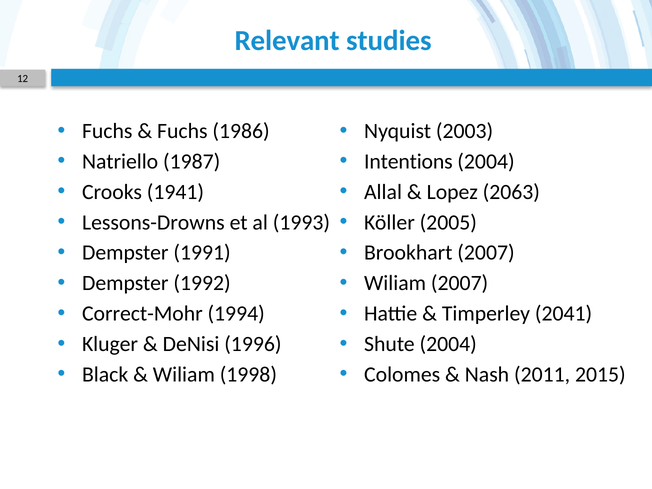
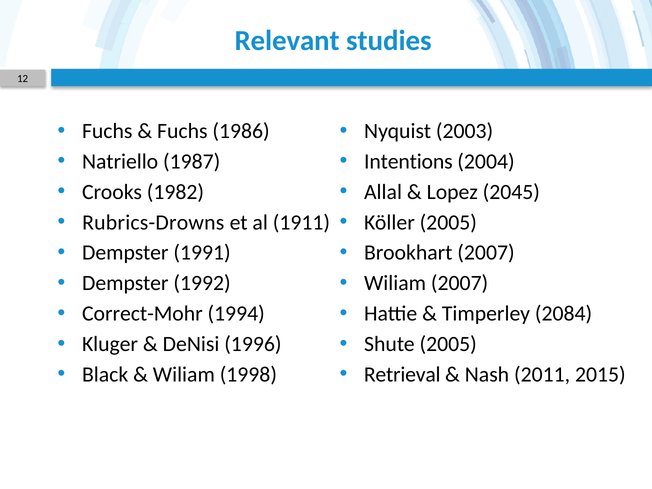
1941: 1941 -> 1982
2063: 2063 -> 2045
Lessons-Drowns: Lessons-Drowns -> Rubrics-Drowns
1993: 1993 -> 1911
2041: 2041 -> 2084
Shute 2004: 2004 -> 2005
Colomes: Colomes -> Retrieval
